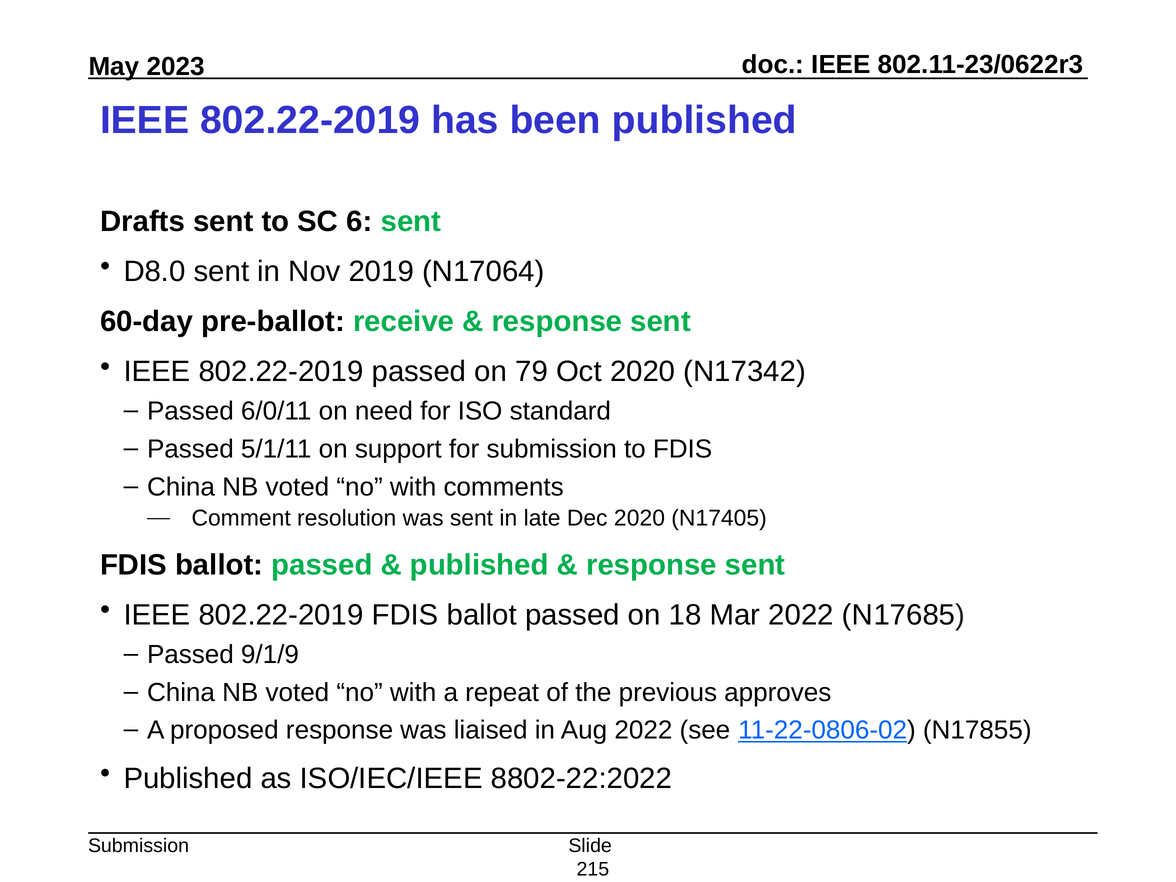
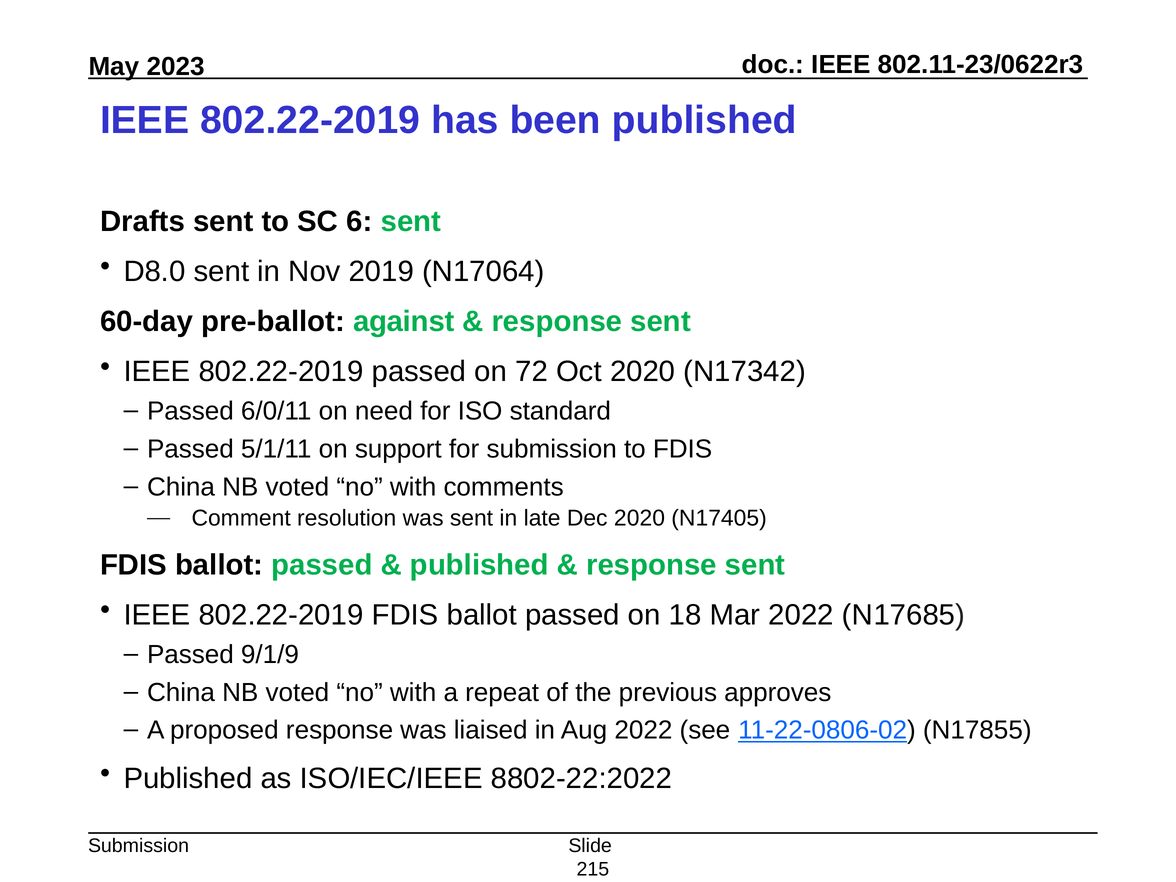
receive: receive -> against
79: 79 -> 72
